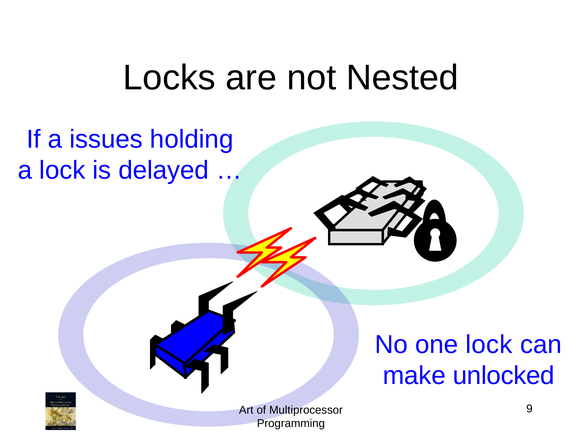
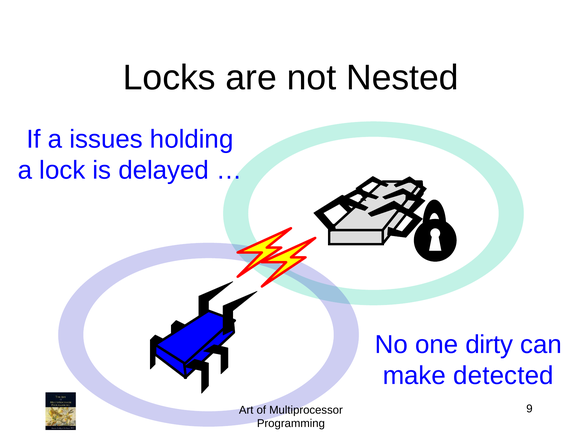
one lock: lock -> dirty
unlocked: unlocked -> detected
